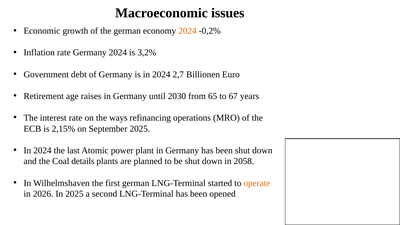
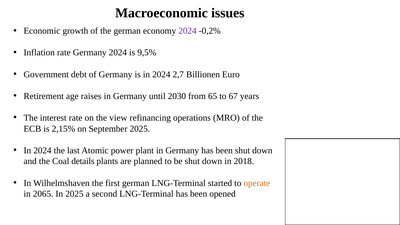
2024 at (187, 31) colour: orange -> purple
3,2%: 3,2% -> 9,5%
ways: ways -> view
2058: 2058 -> 2018
2026: 2026 -> 2065
